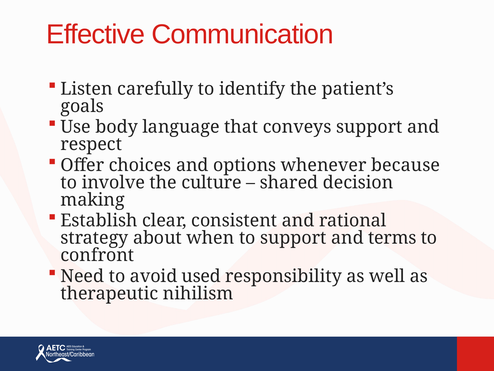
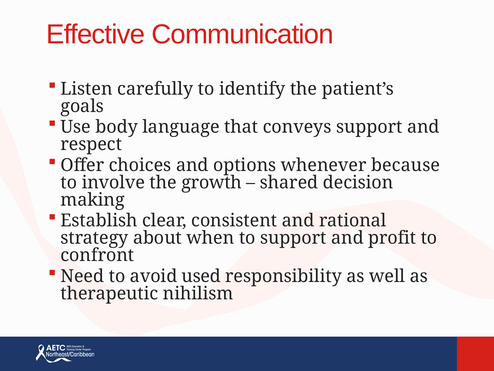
culture: culture -> growth
terms: terms -> profit
